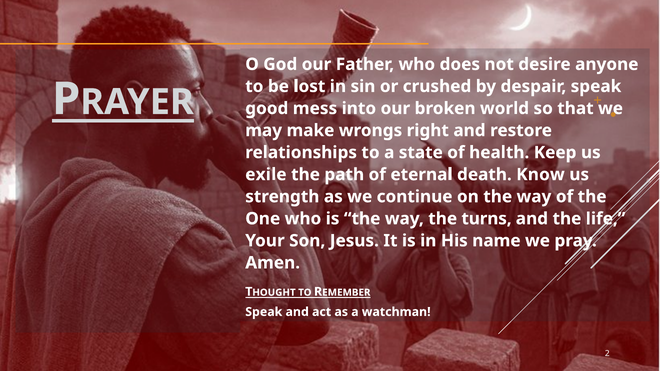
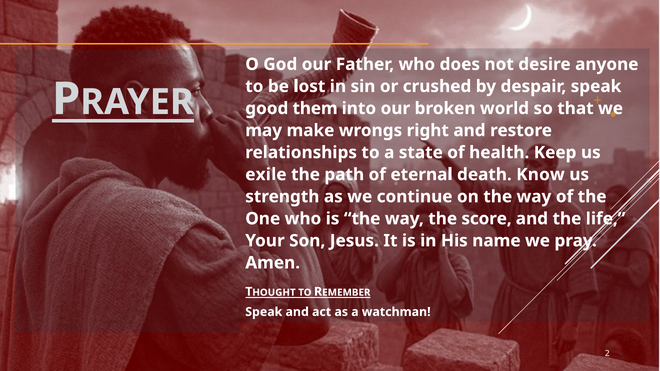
mess: mess -> them
turns: turns -> score
